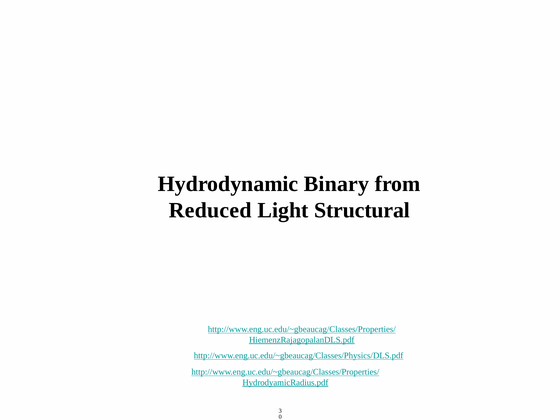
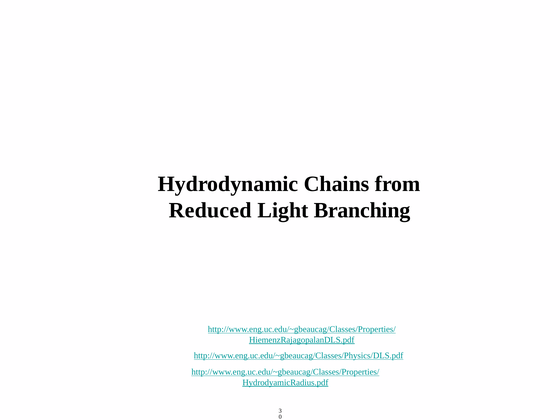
Binary: Binary -> Chains
Structural: Structural -> Branching
